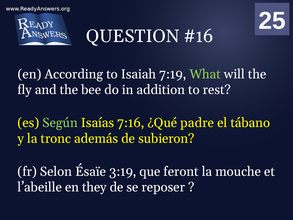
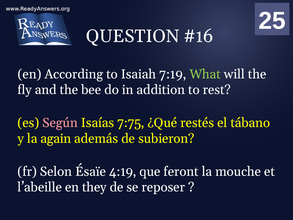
Según colour: light green -> pink
7:16: 7:16 -> 7:75
padre: padre -> restés
tronc: tronc -> again
3:19: 3:19 -> 4:19
